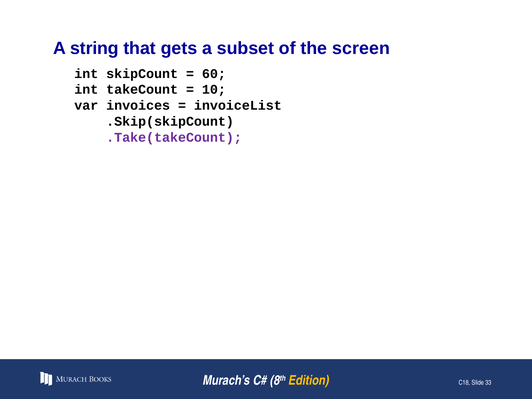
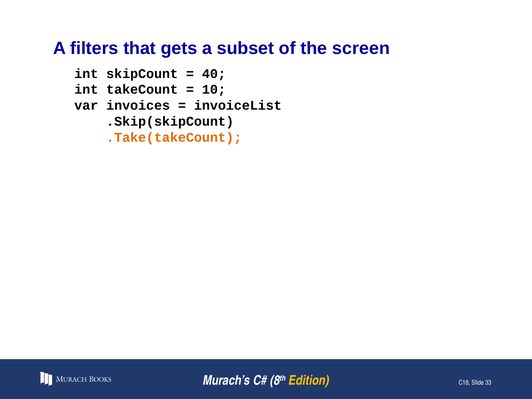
string: string -> filters
60: 60 -> 40
.Take(takeCount colour: purple -> orange
